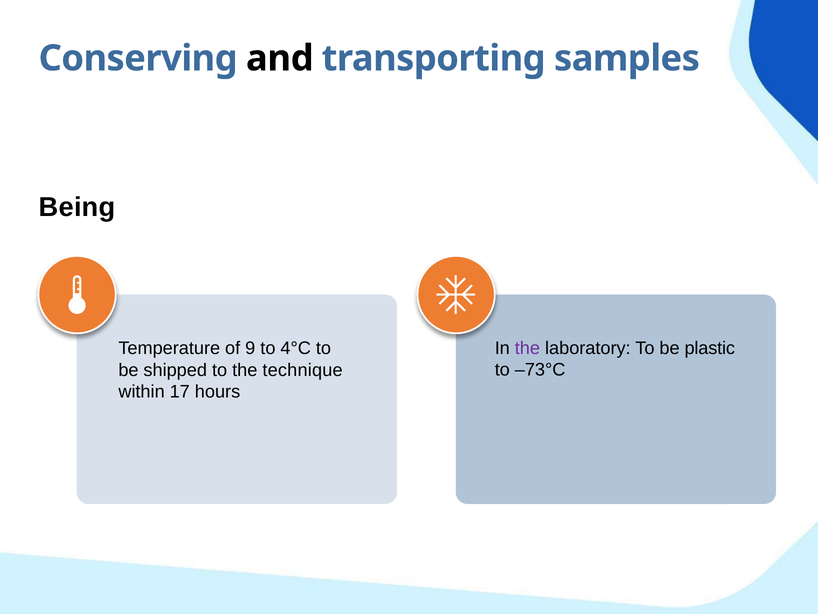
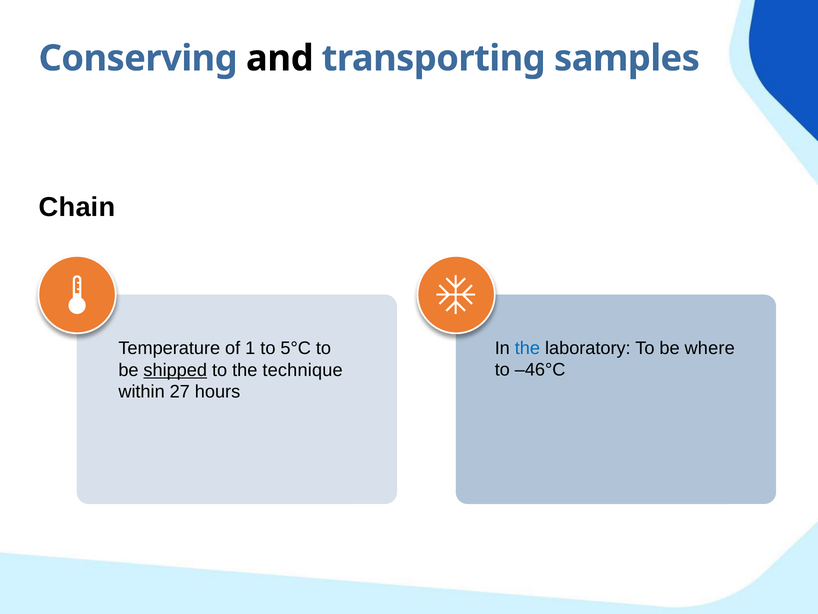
Being: Being -> Chain
9: 9 -> 1
4°C: 4°C -> 5°C
the at (527, 348) colour: purple -> blue
plastic: plastic -> where
–73°C: –73°C -> –46°C
shipped underline: none -> present
17: 17 -> 27
